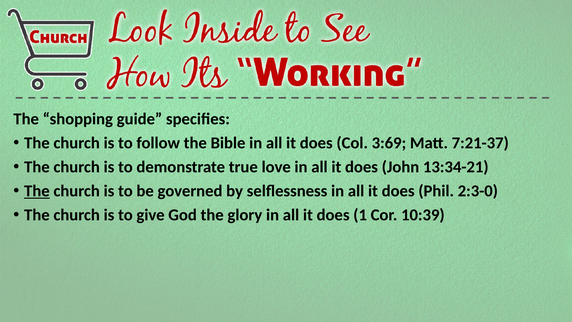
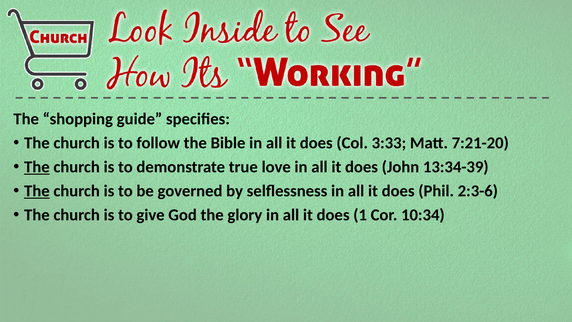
3:69: 3:69 -> 3:33
7:21-37: 7:21-37 -> 7:21-20
The at (37, 167) underline: none -> present
13:34-21: 13:34-21 -> 13:34-39
2:3-0: 2:3-0 -> 2:3-6
10:39: 10:39 -> 10:34
